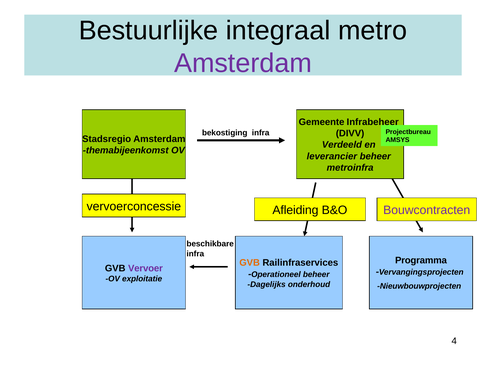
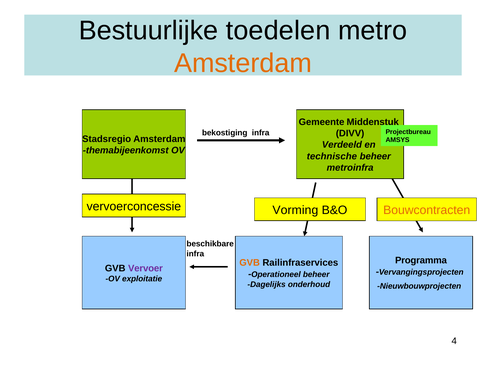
integraal: integraal -> toedelen
Amsterdam at (243, 63) colour: purple -> orange
Infrabeheer: Infrabeheer -> Middenstuk
leverancier: leverancier -> technische
Afleiding: Afleiding -> Vorming
Bouwcontracten colour: purple -> orange
